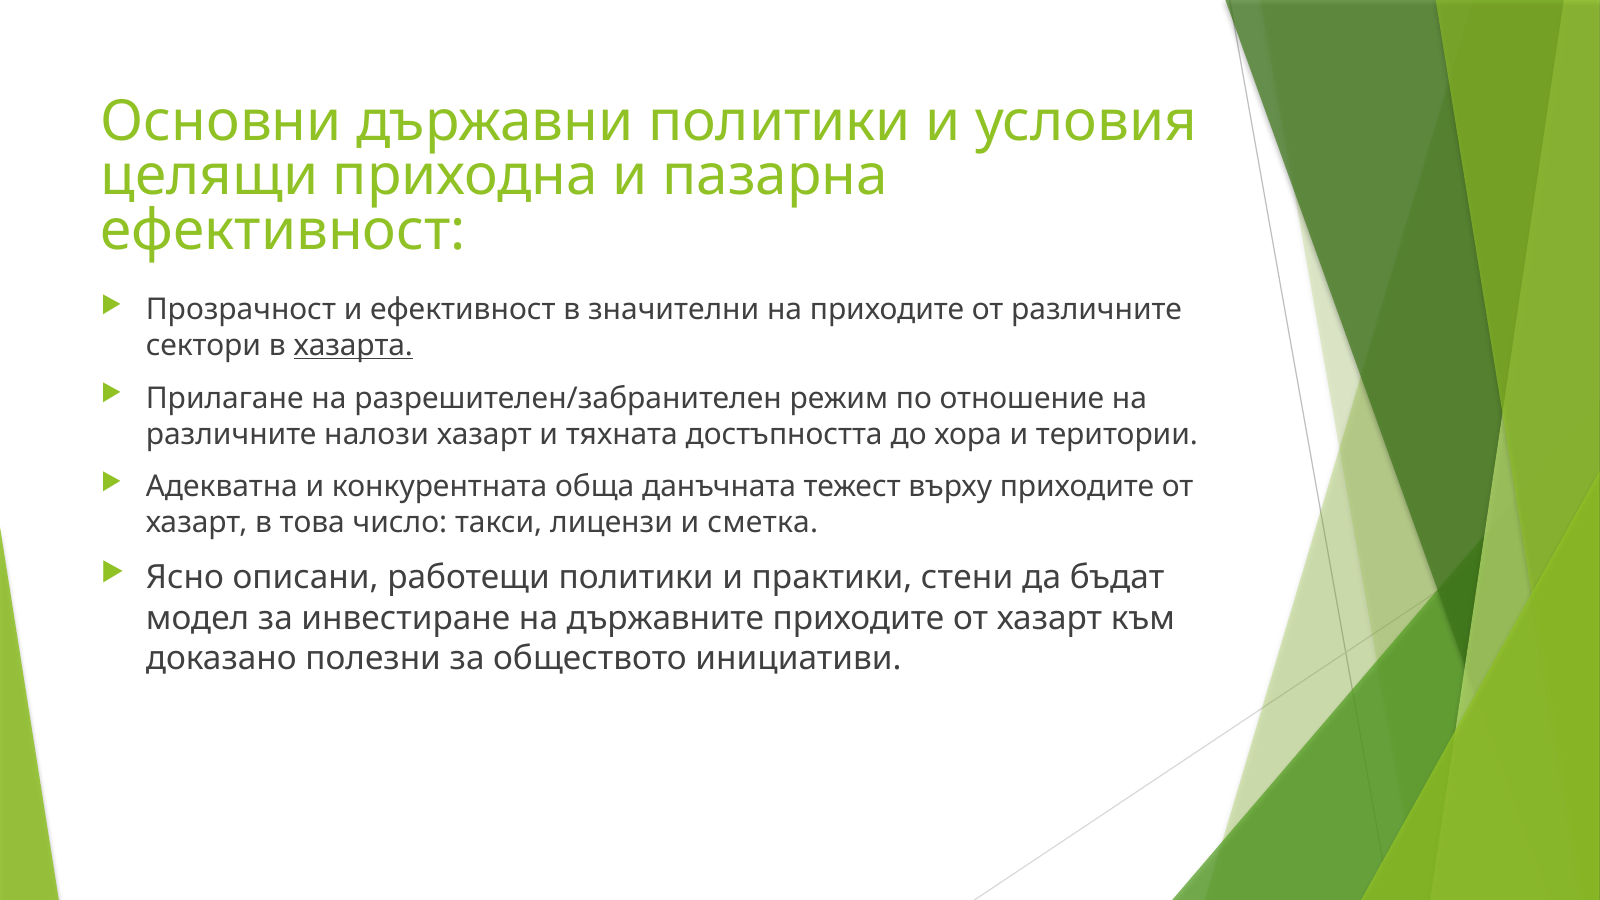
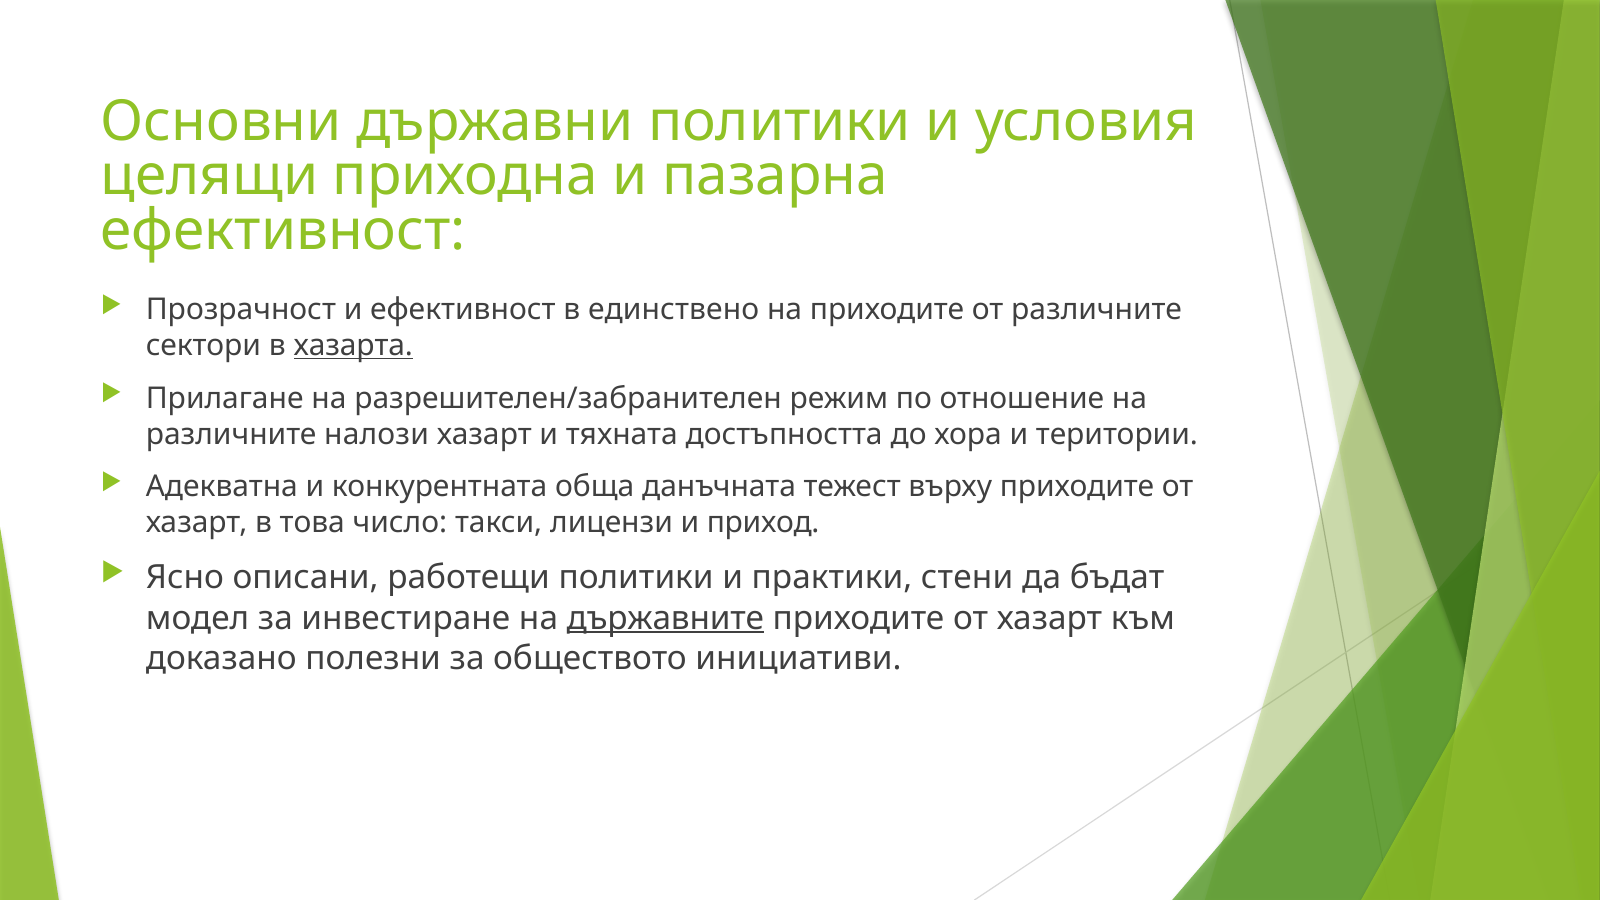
значителни: значителни -> единствено
сметка: сметка -> приход
държавните underline: none -> present
